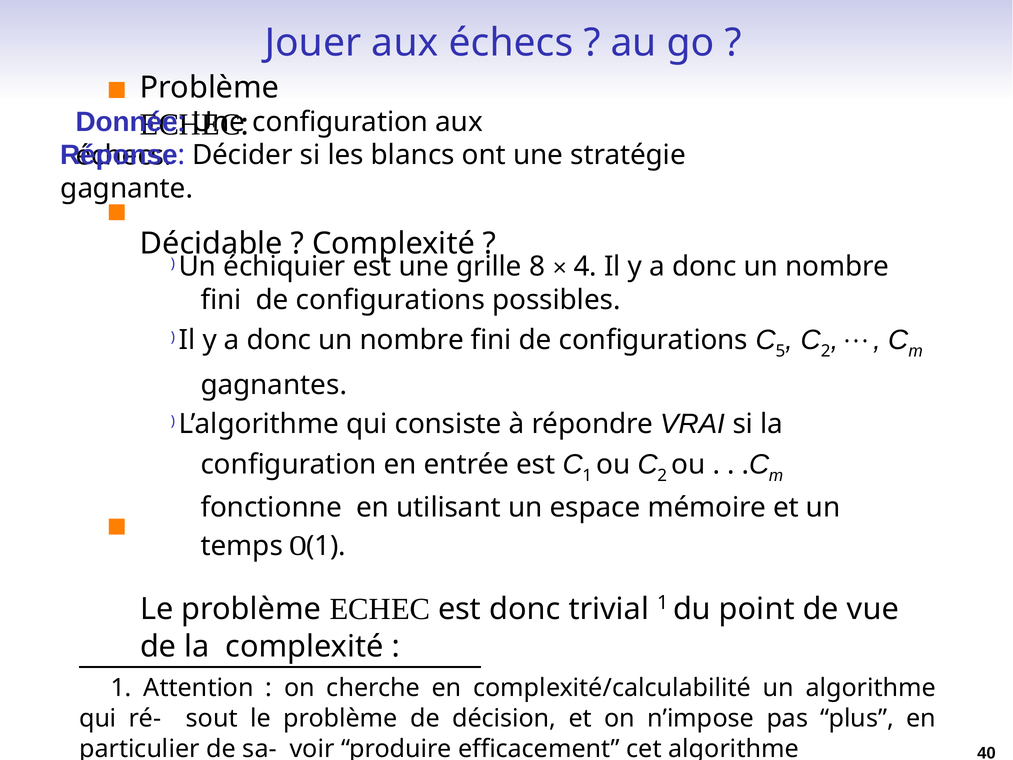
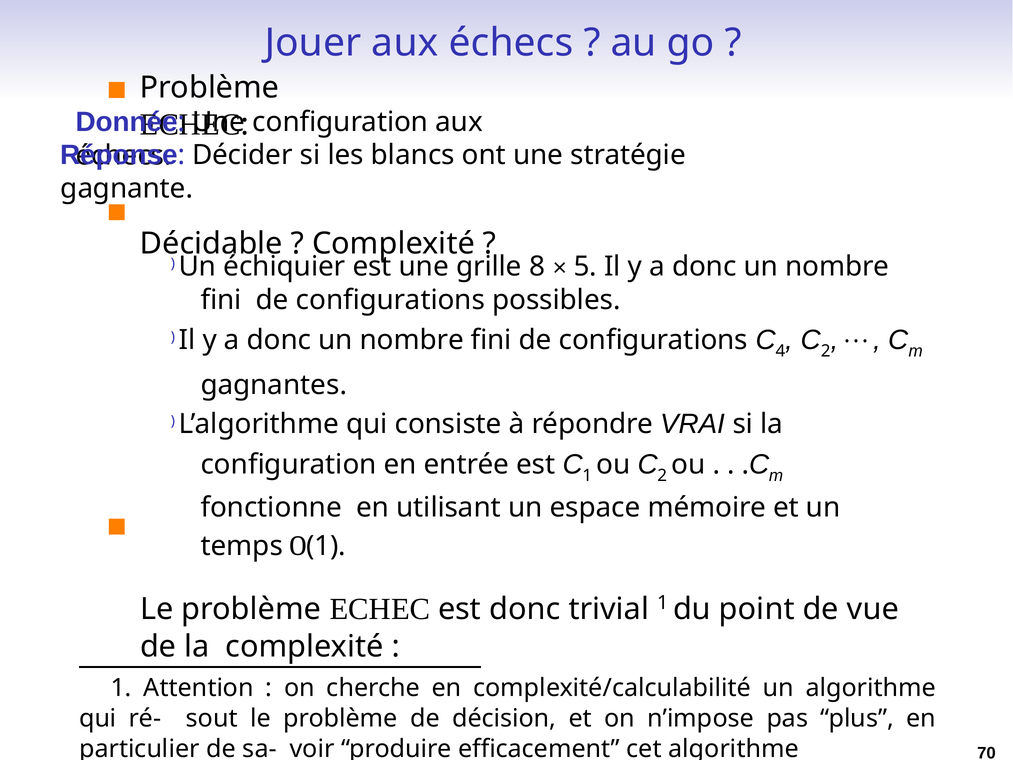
4: 4 -> 5
5: 5 -> 4
40: 40 -> 70
